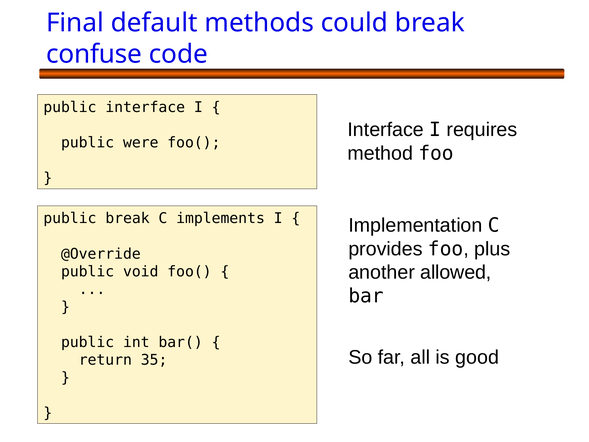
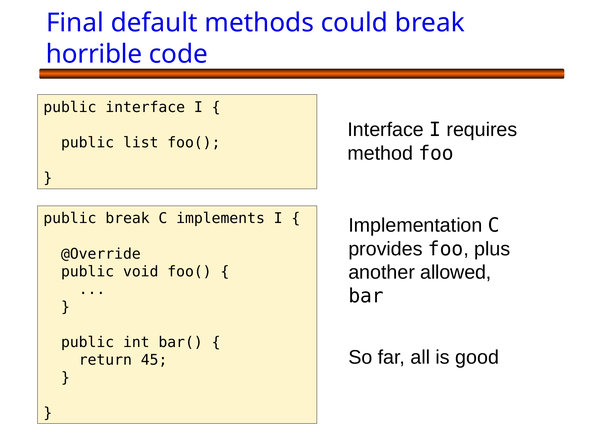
confuse: confuse -> horrible
were: were -> list
35: 35 -> 45
